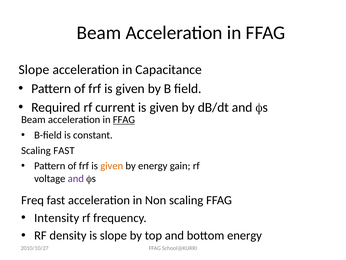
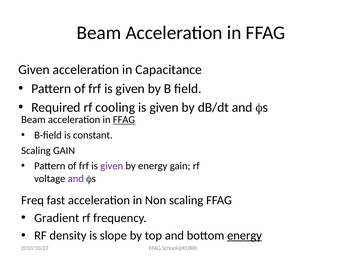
Slope at (34, 70): Slope -> Given
current: current -> cooling
Scaling FAST: FAST -> GAIN
given at (112, 166) colour: orange -> purple
Intensity: Intensity -> Gradient
energy at (245, 235) underline: none -> present
